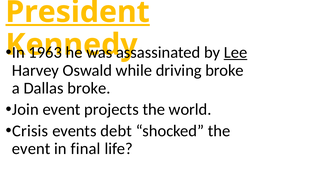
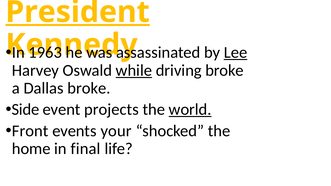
while underline: none -> present
Join: Join -> Side
world underline: none -> present
Crisis: Crisis -> Front
debt: debt -> your
event at (31, 149): event -> home
